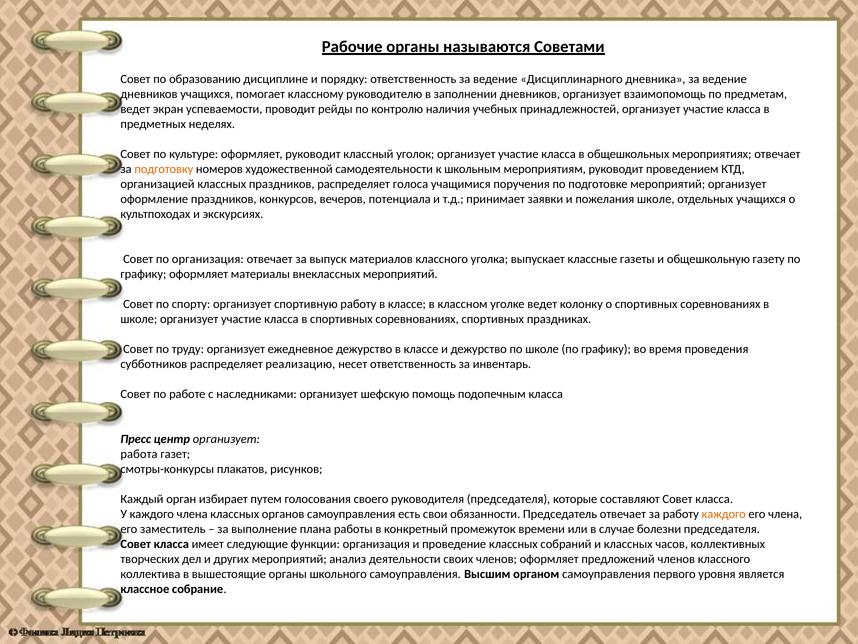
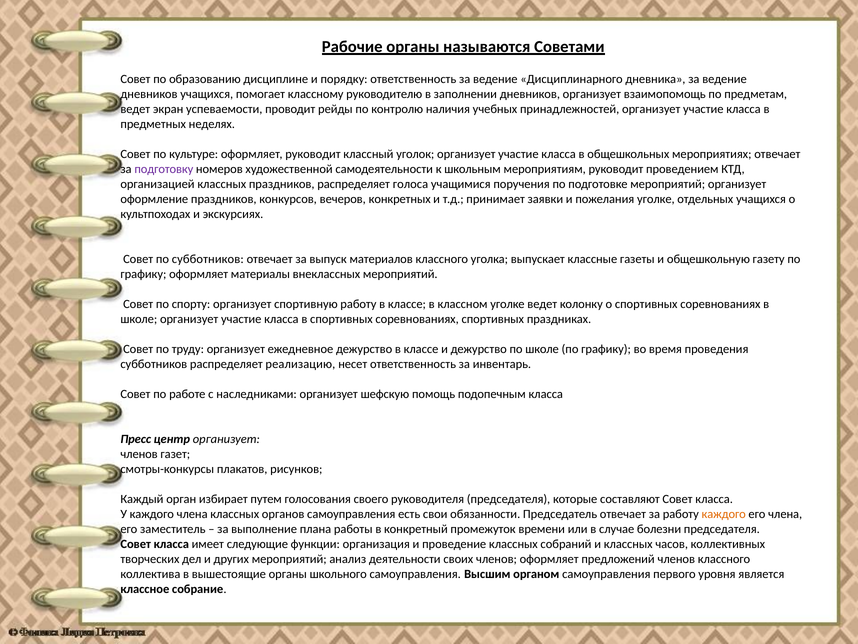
подготовку colour: orange -> purple
потенциала: потенциала -> конкретных
пожелания школе: школе -> уголке
по организация: организация -> субботников
работа at (139, 454): работа -> членов
